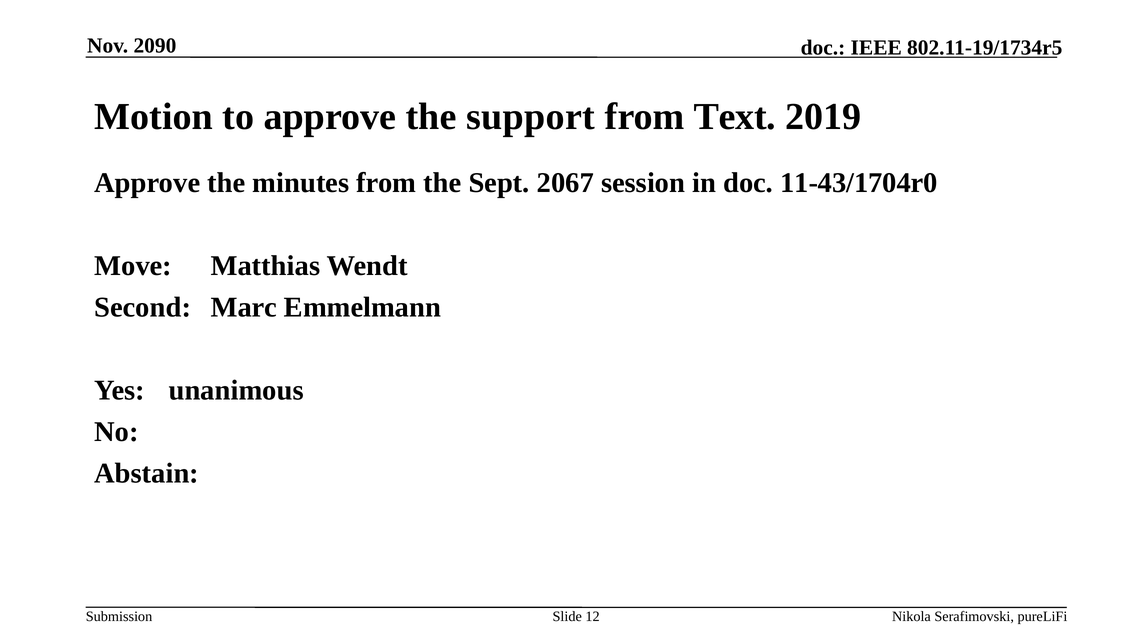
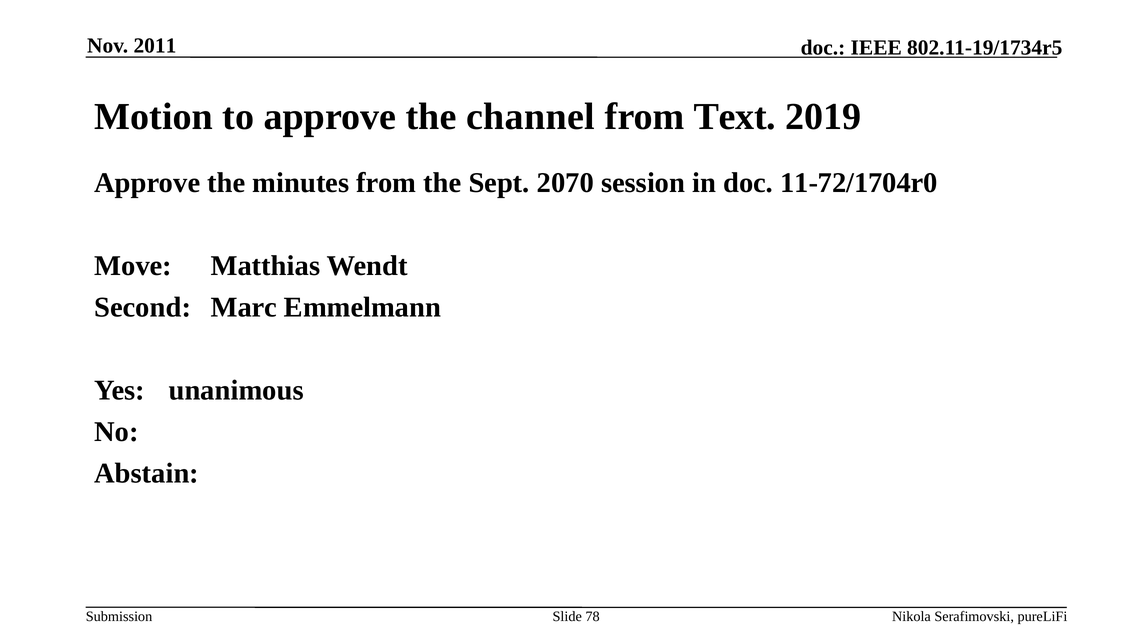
2090: 2090 -> 2011
support: support -> channel
2067: 2067 -> 2070
11-43/1704r0: 11-43/1704r0 -> 11-72/1704r0
12: 12 -> 78
